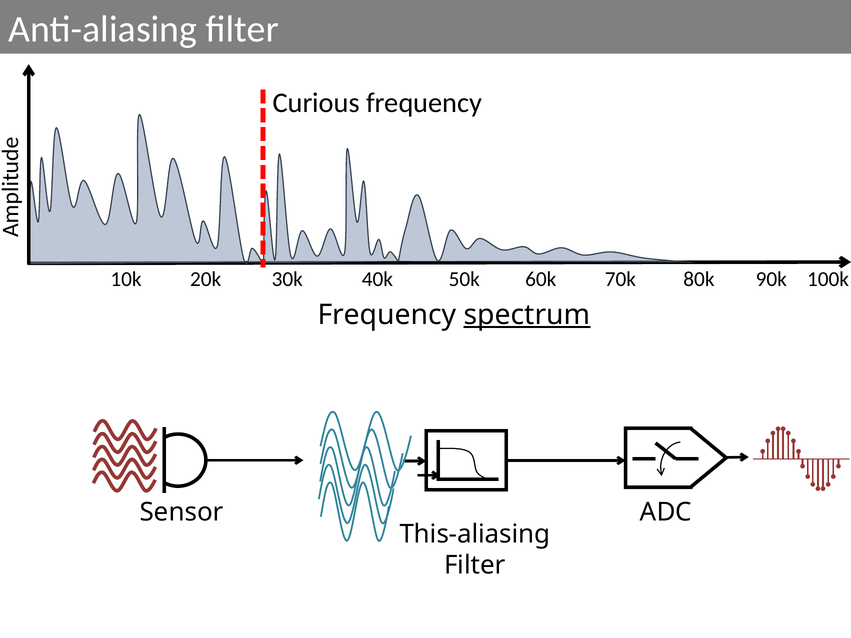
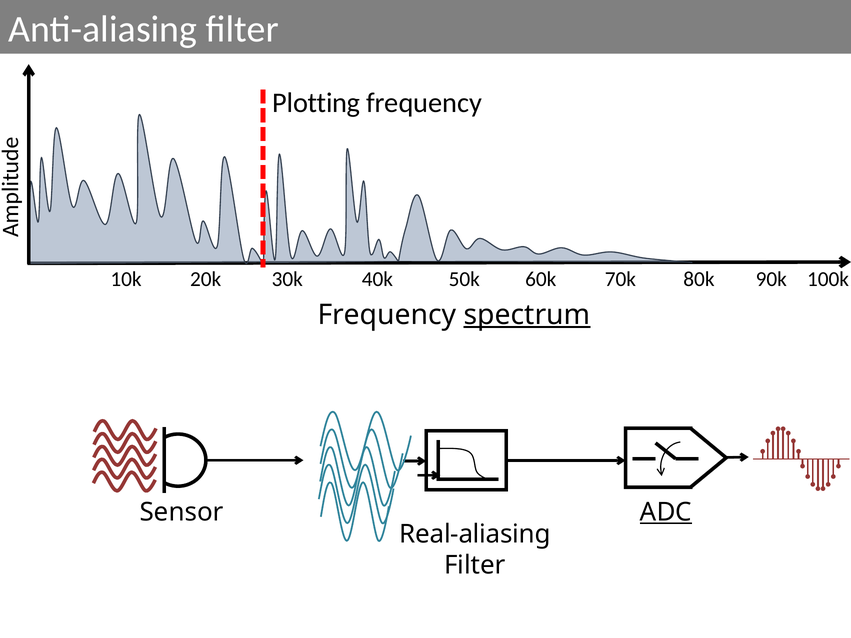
Curious: Curious -> Plotting
ADC underline: none -> present
This-aliasing: This-aliasing -> Real-aliasing
